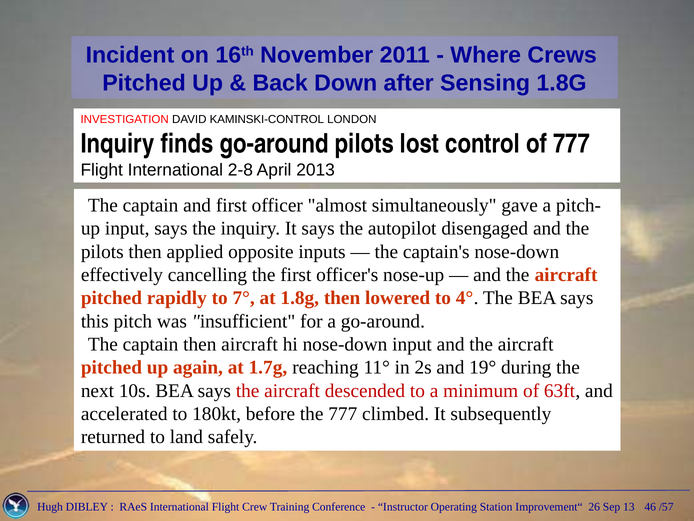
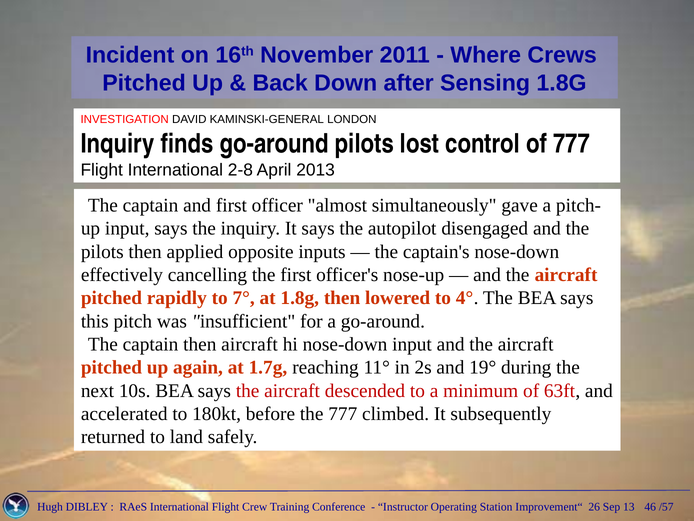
KAMINSKI-CONTROL: KAMINSKI-CONTROL -> KAMINSKI-GENERAL
